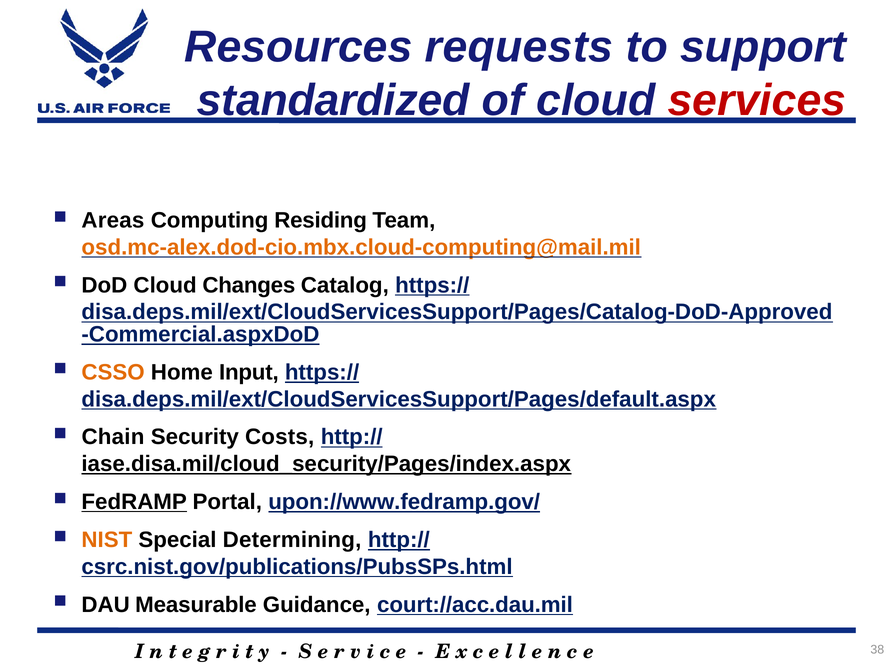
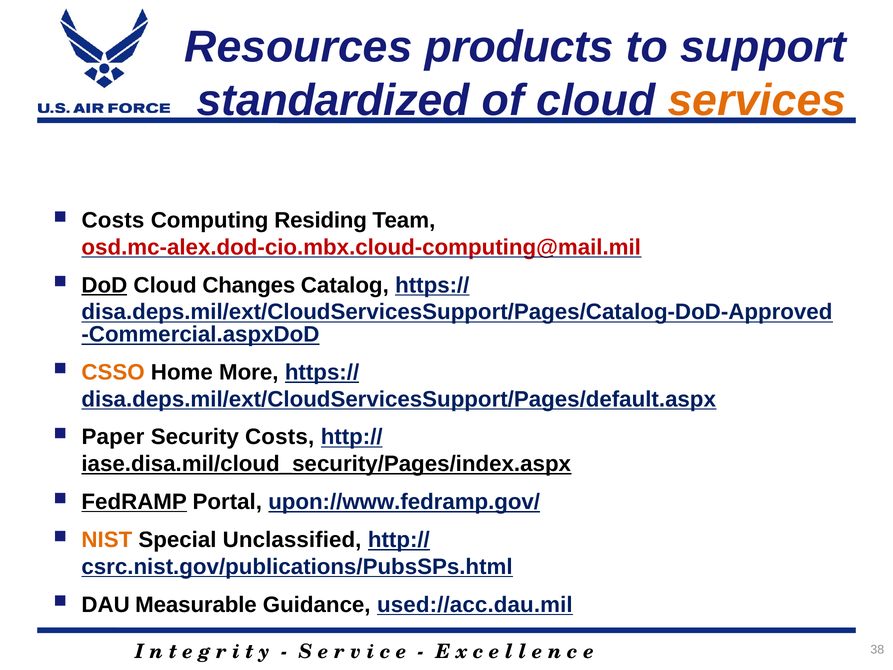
requests: requests -> products
services colour: red -> orange
Areas at (113, 220): Areas -> Costs
osd.mc-alex.dod-cio.mbx.cloud-computing@mail.mil colour: orange -> red
DoD underline: none -> present
Input: Input -> More
Chain: Chain -> Paper
Determining: Determining -> Unclassified
court://acc.dau.mil: court://acc.dau.mil -> used://acc.dau.mil
